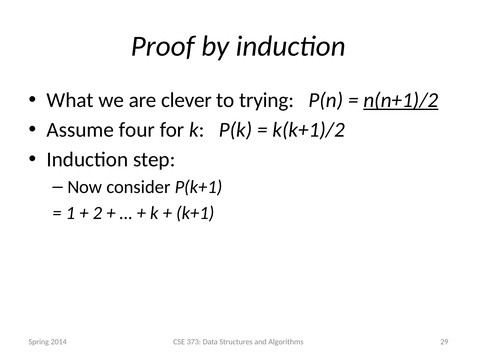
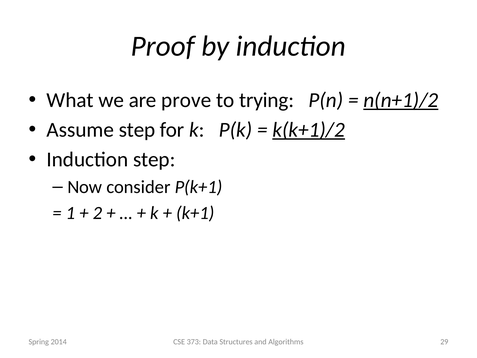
clever: clever -> prove
Assume four: four -> step
k(k+1)/2 underline: none -> present
